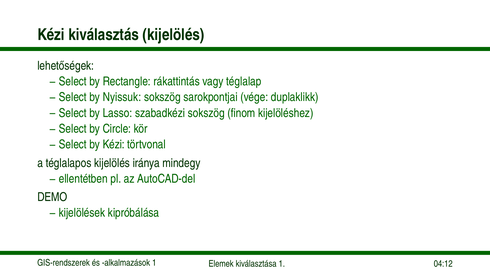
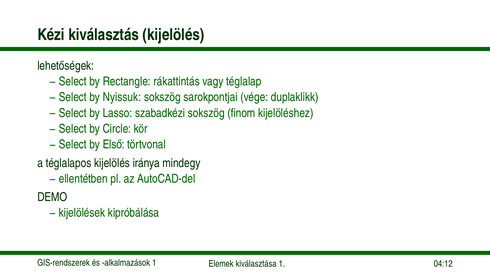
by Kézi: Kézi -> Első
